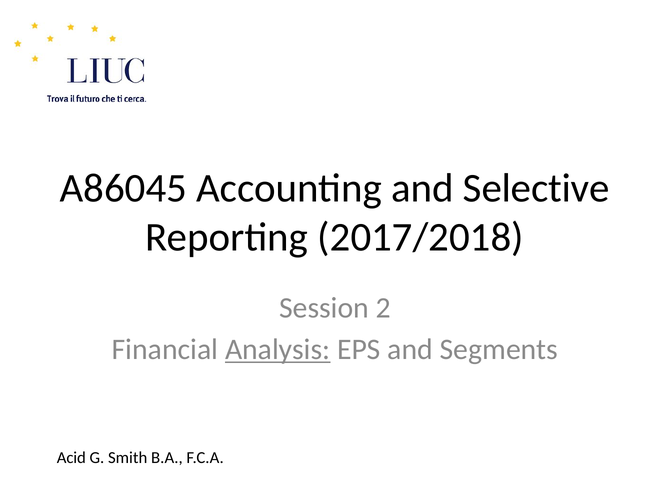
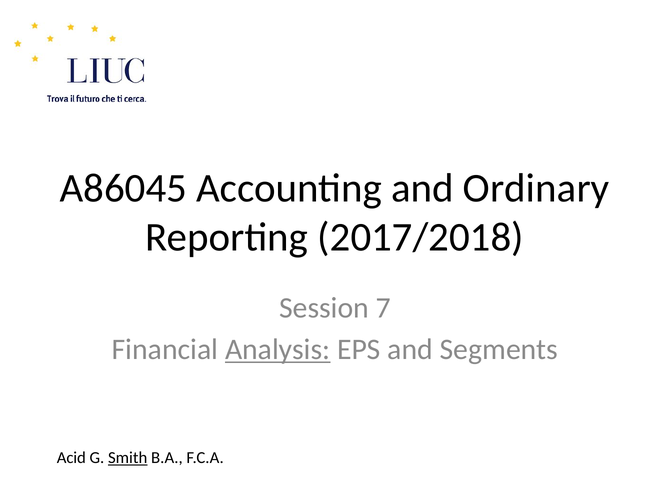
Selective: Selective -> Ordinary
2: 2 -> 7
Smith underline: none -> present
